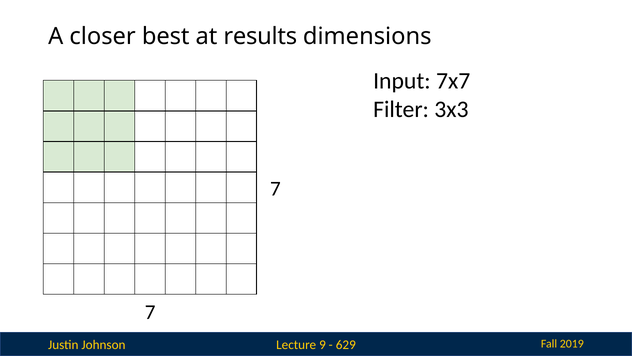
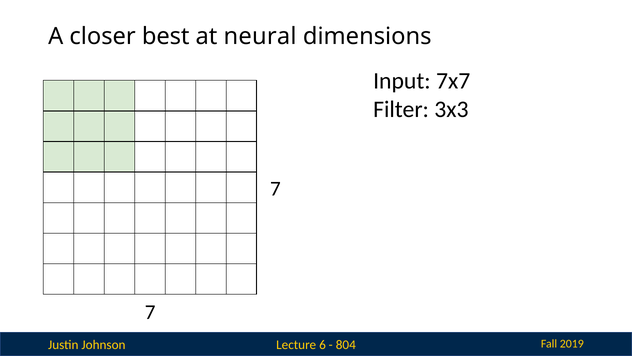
results: results -> neural
9: 9 -> 6
629: 629 -> 804
